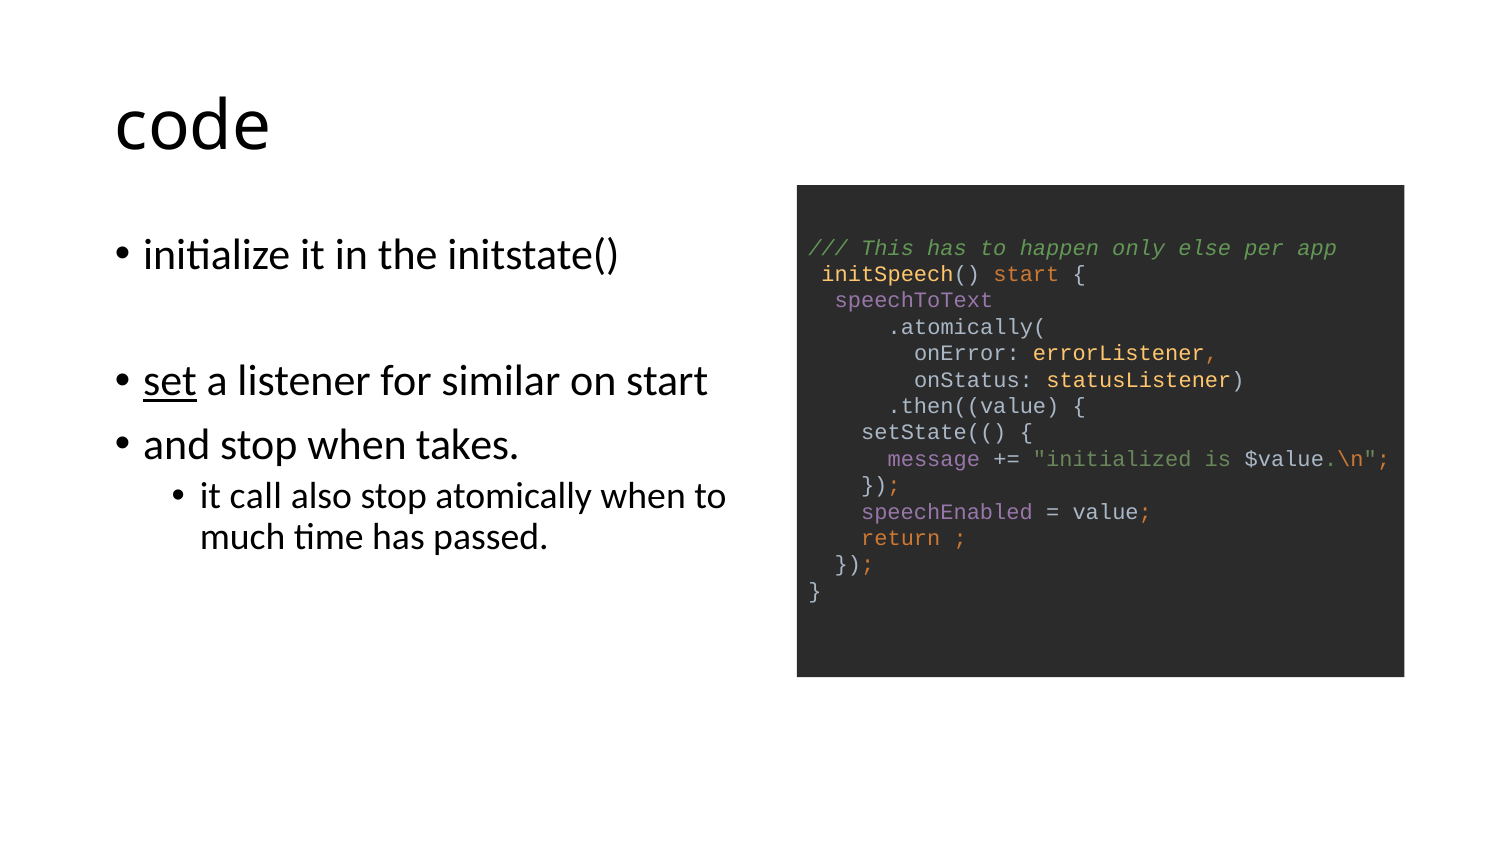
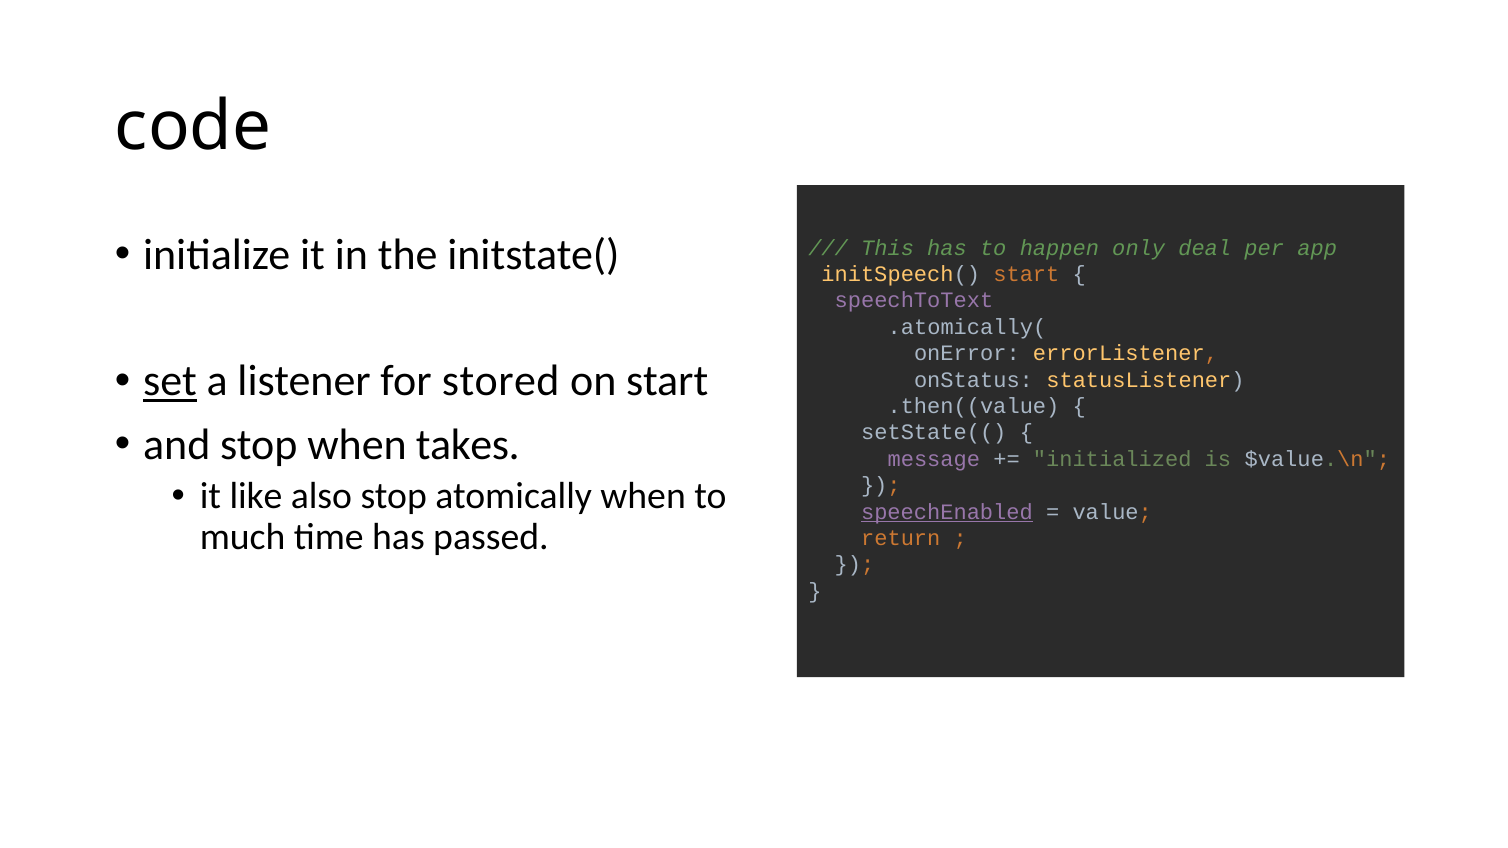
else: else -> deal
similar: similar -> stored
call: call -> like
speechEnabled underline: none -> present
